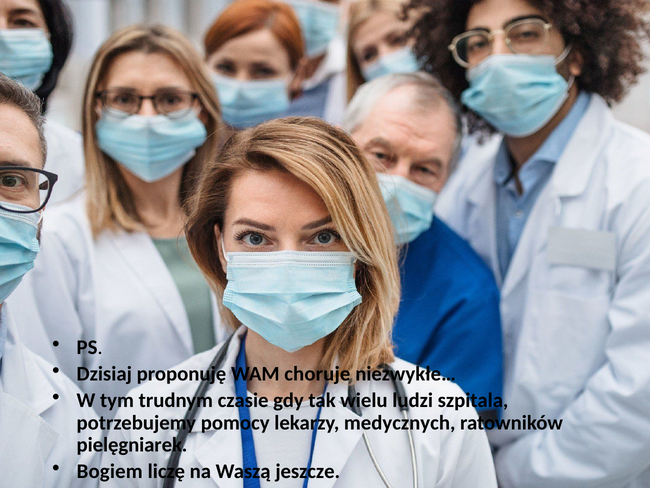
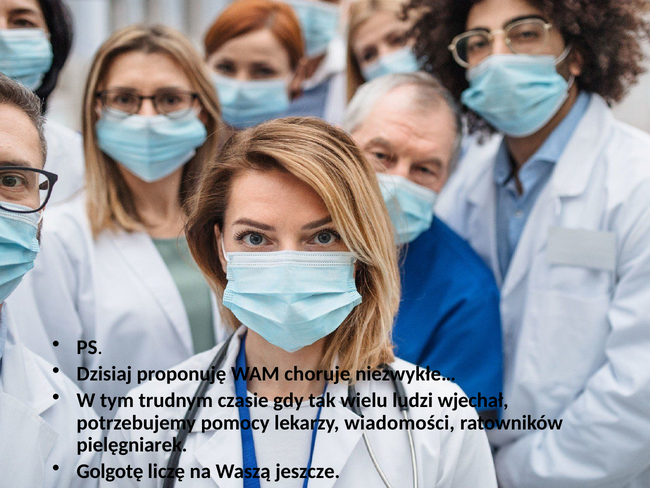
szpitala: szpitala -> wjechał
medycznych: medycznych -> wiadomości
Bogiem: Bogiem -> Golgotę
